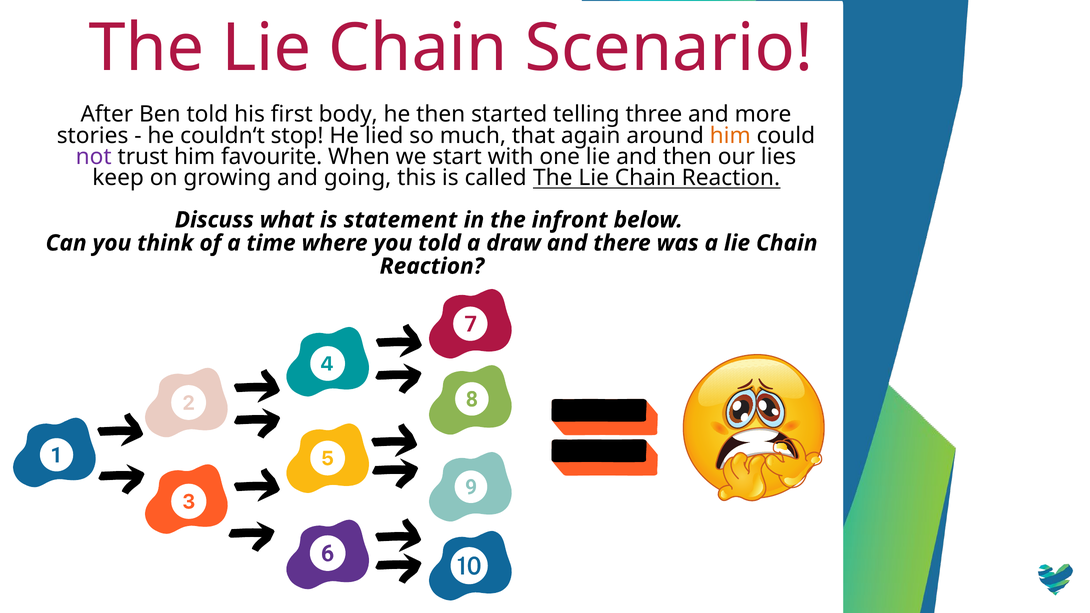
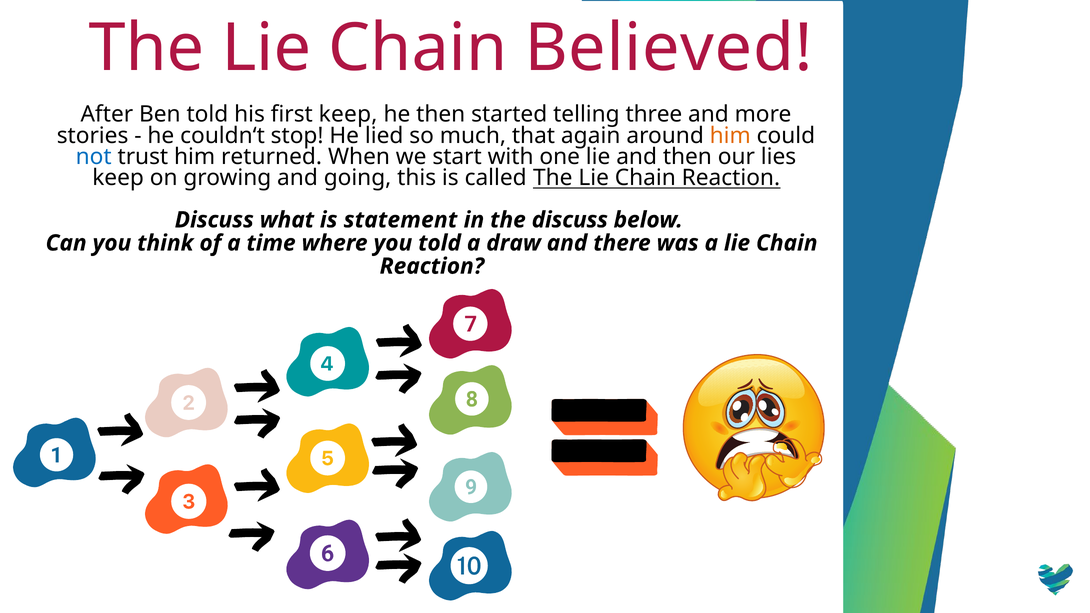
Scenario: Scenario -> Believed
first body: body -> keep
not colour: purple -> blue
favourite: favourite -> returned
the infront: infront -> discuss
